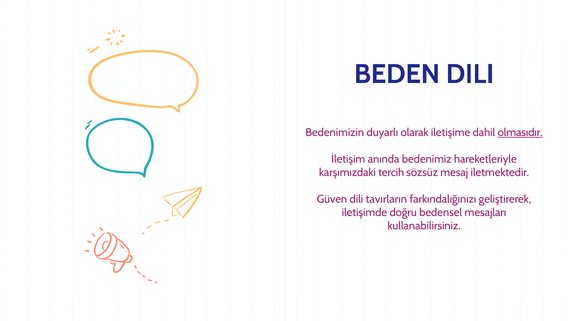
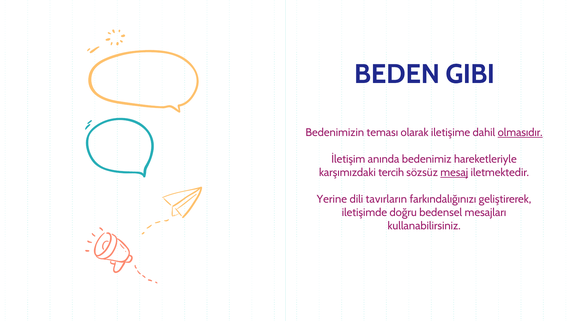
BEDEN DILI: DILI -> GIBI
duyarlı: duyarlı -> teması
mesaj underline: none -> present
Güven: Güven -> Yerine
